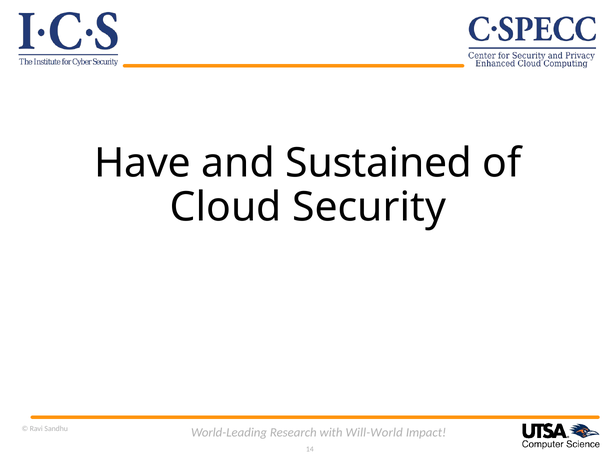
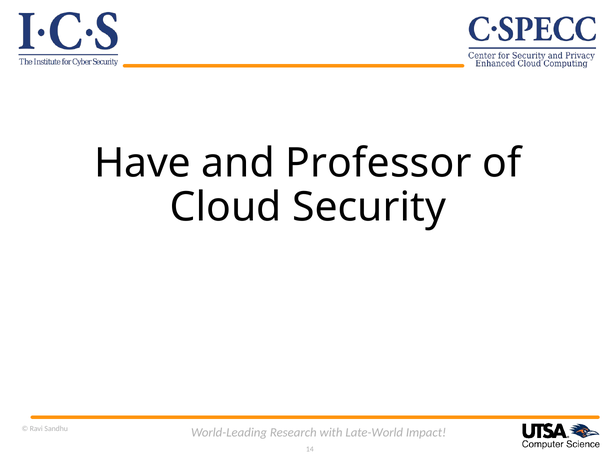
Sustained: Sustained -> Professor
Will-World: Will-World -> Late-World
